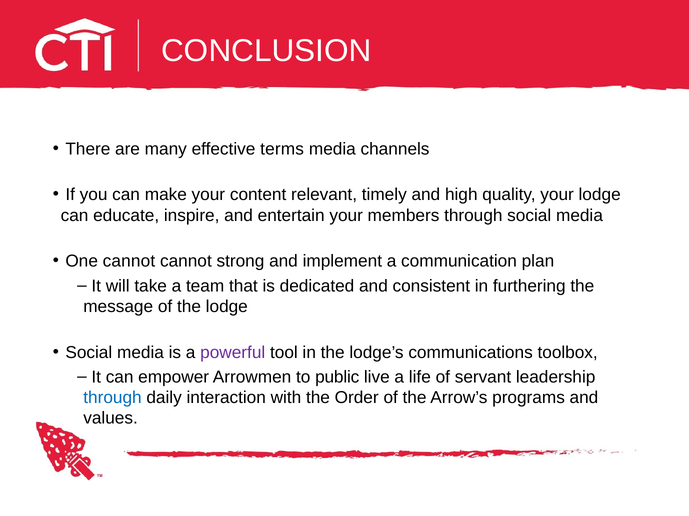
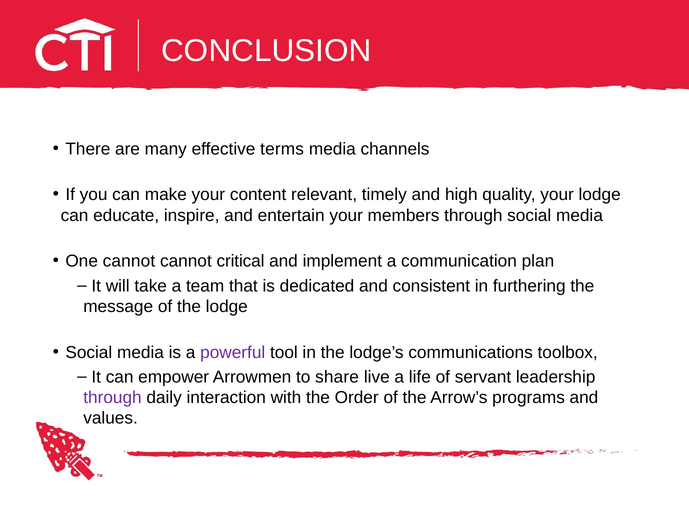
strong: strong -> critical
public: public -> share
through at (112, 398) colour: blue -> purple
